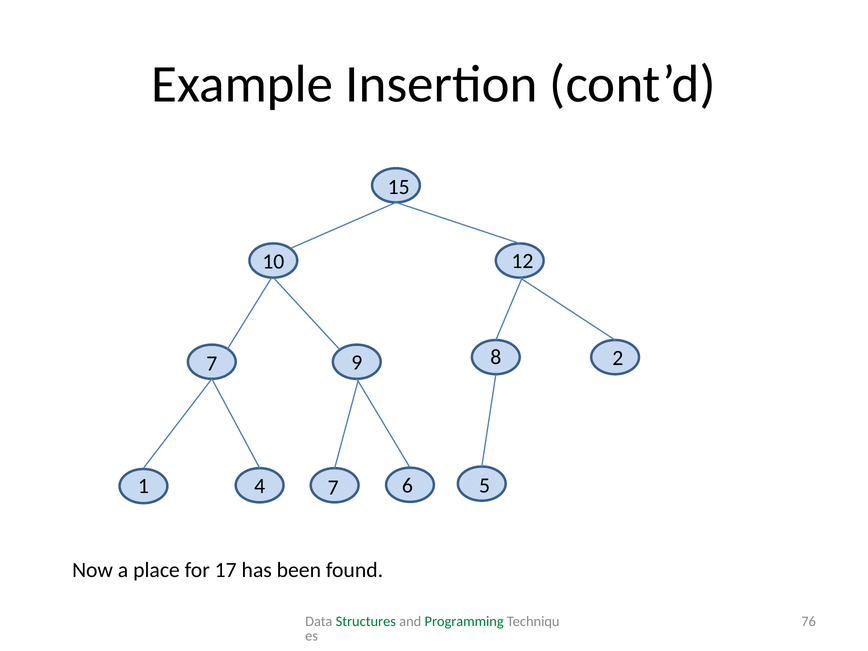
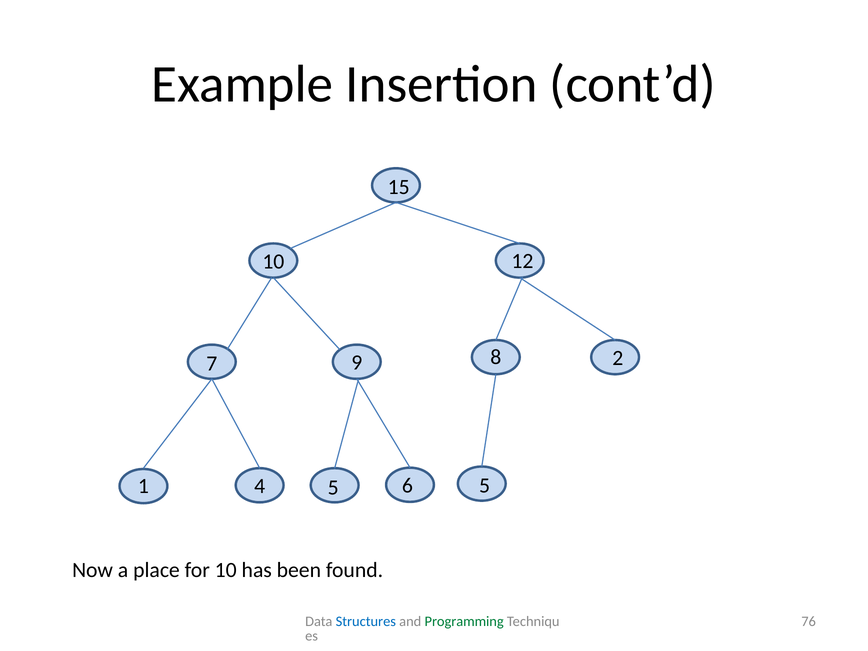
4 7: 7 -> 5
for 17: 17 -> 10
Structures colour: green -> blue
